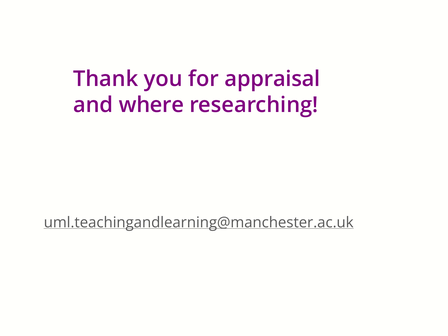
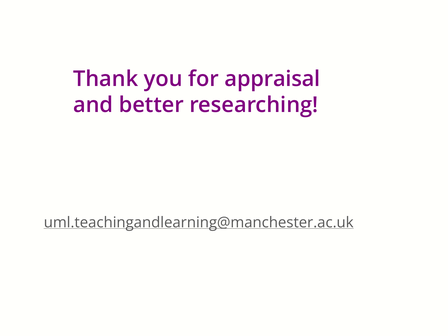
where: where -> better
